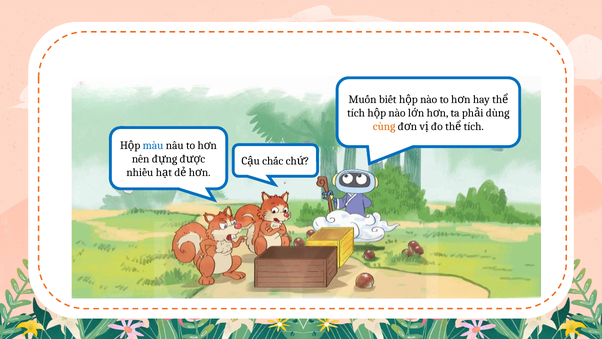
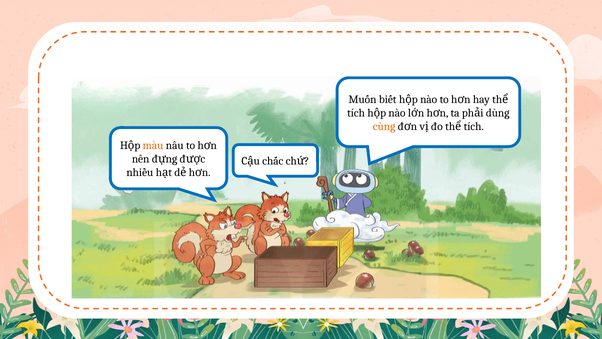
màu colour: blue -> orange
